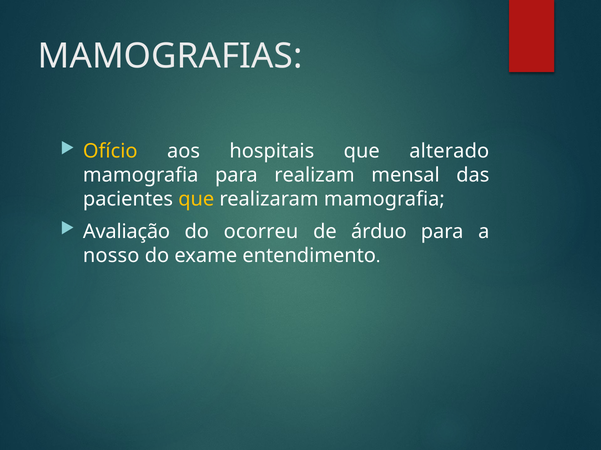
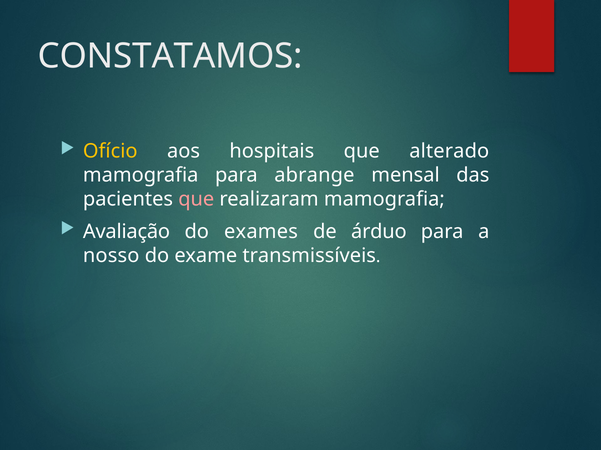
MAMOGRAFIAS: MAMOGRAFIAS -> CONSTATAMOS
realizam: realizam -> abrange
que at (196, 199) colour: yellow -> pink
ocorreu: ocorreu -> exames
entendimento: entendimento -> transmissíveis
